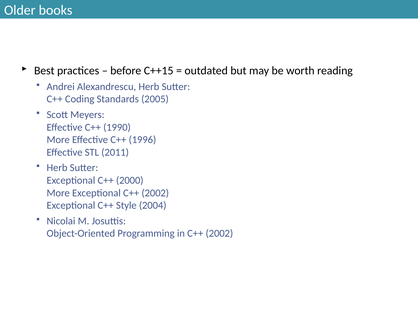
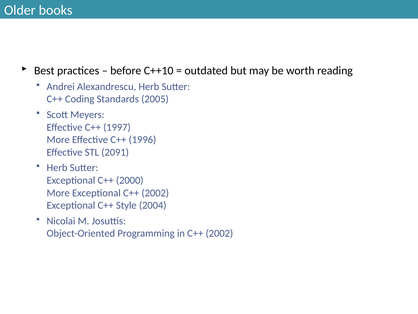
C++15: C++15 -> C++10
1990: 1990 -> 1997
2011: 2011 -> 2091
